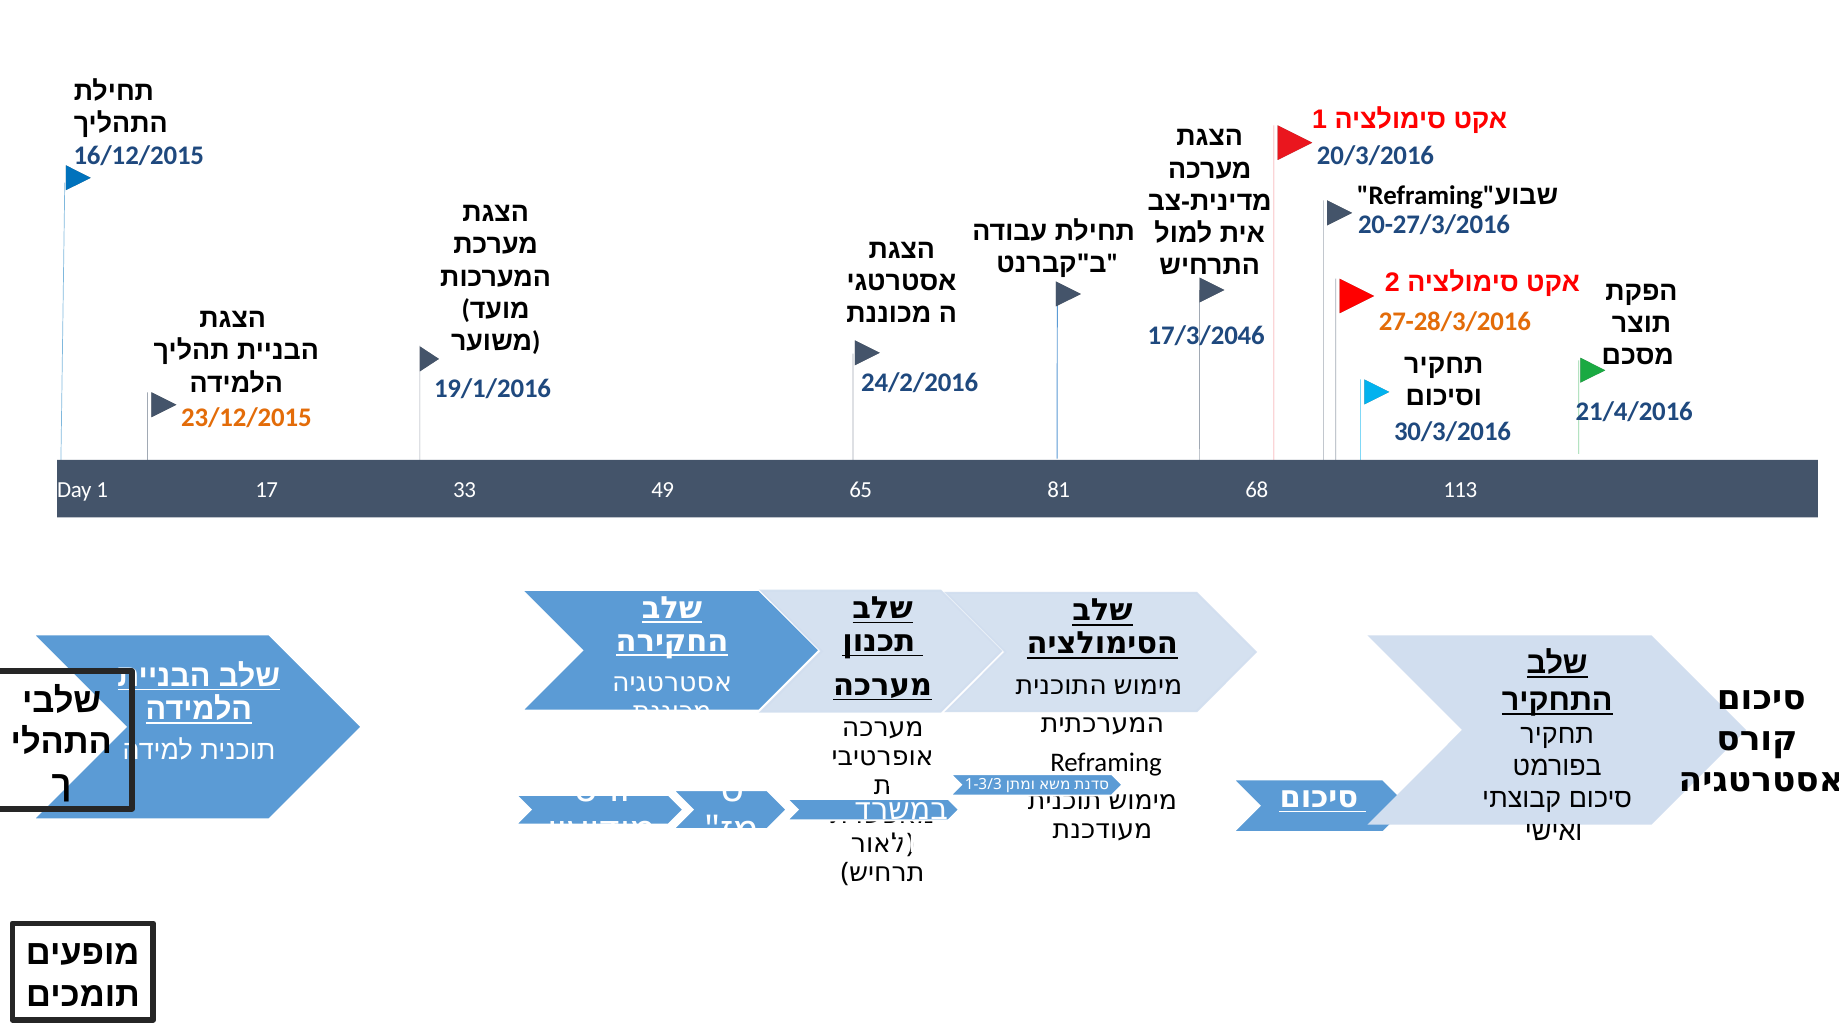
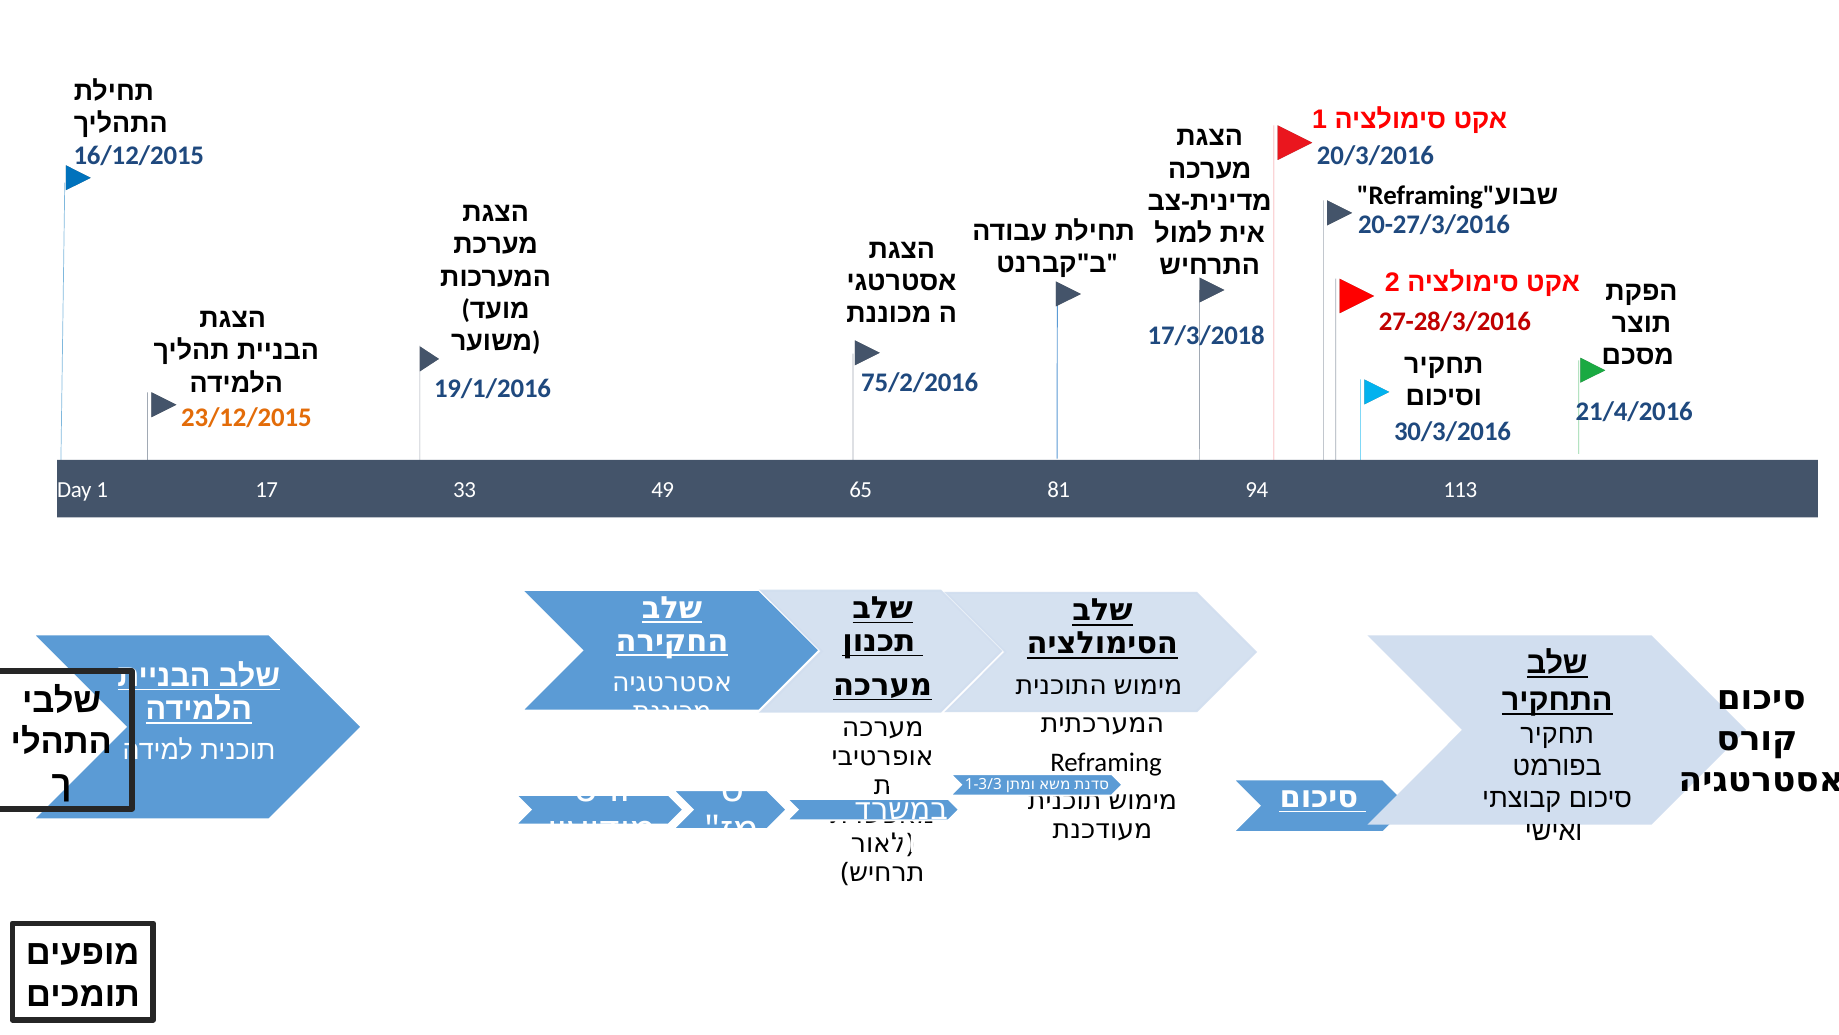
27-28/3/2016 colour: orange -> red
17/3/2046: 17/3/2046 -> 17/3/2018
24/2/2016: 24/2/2016 -> 75/2/2016
68: 68 -> 94
